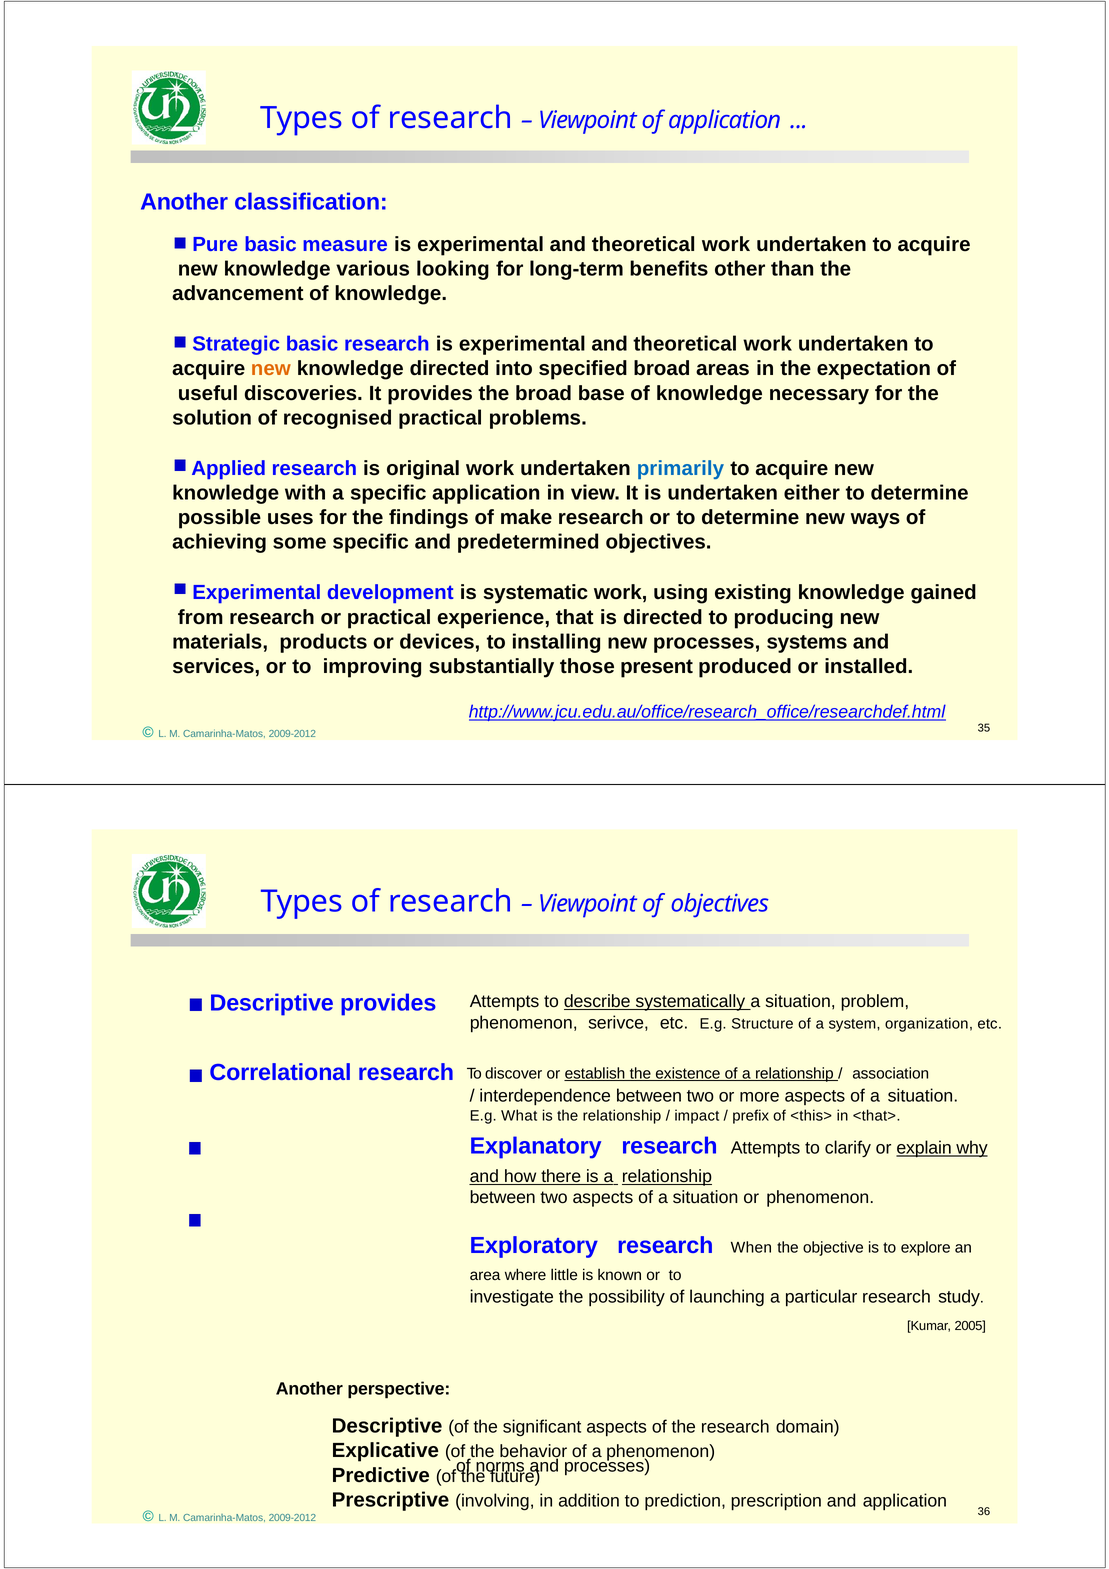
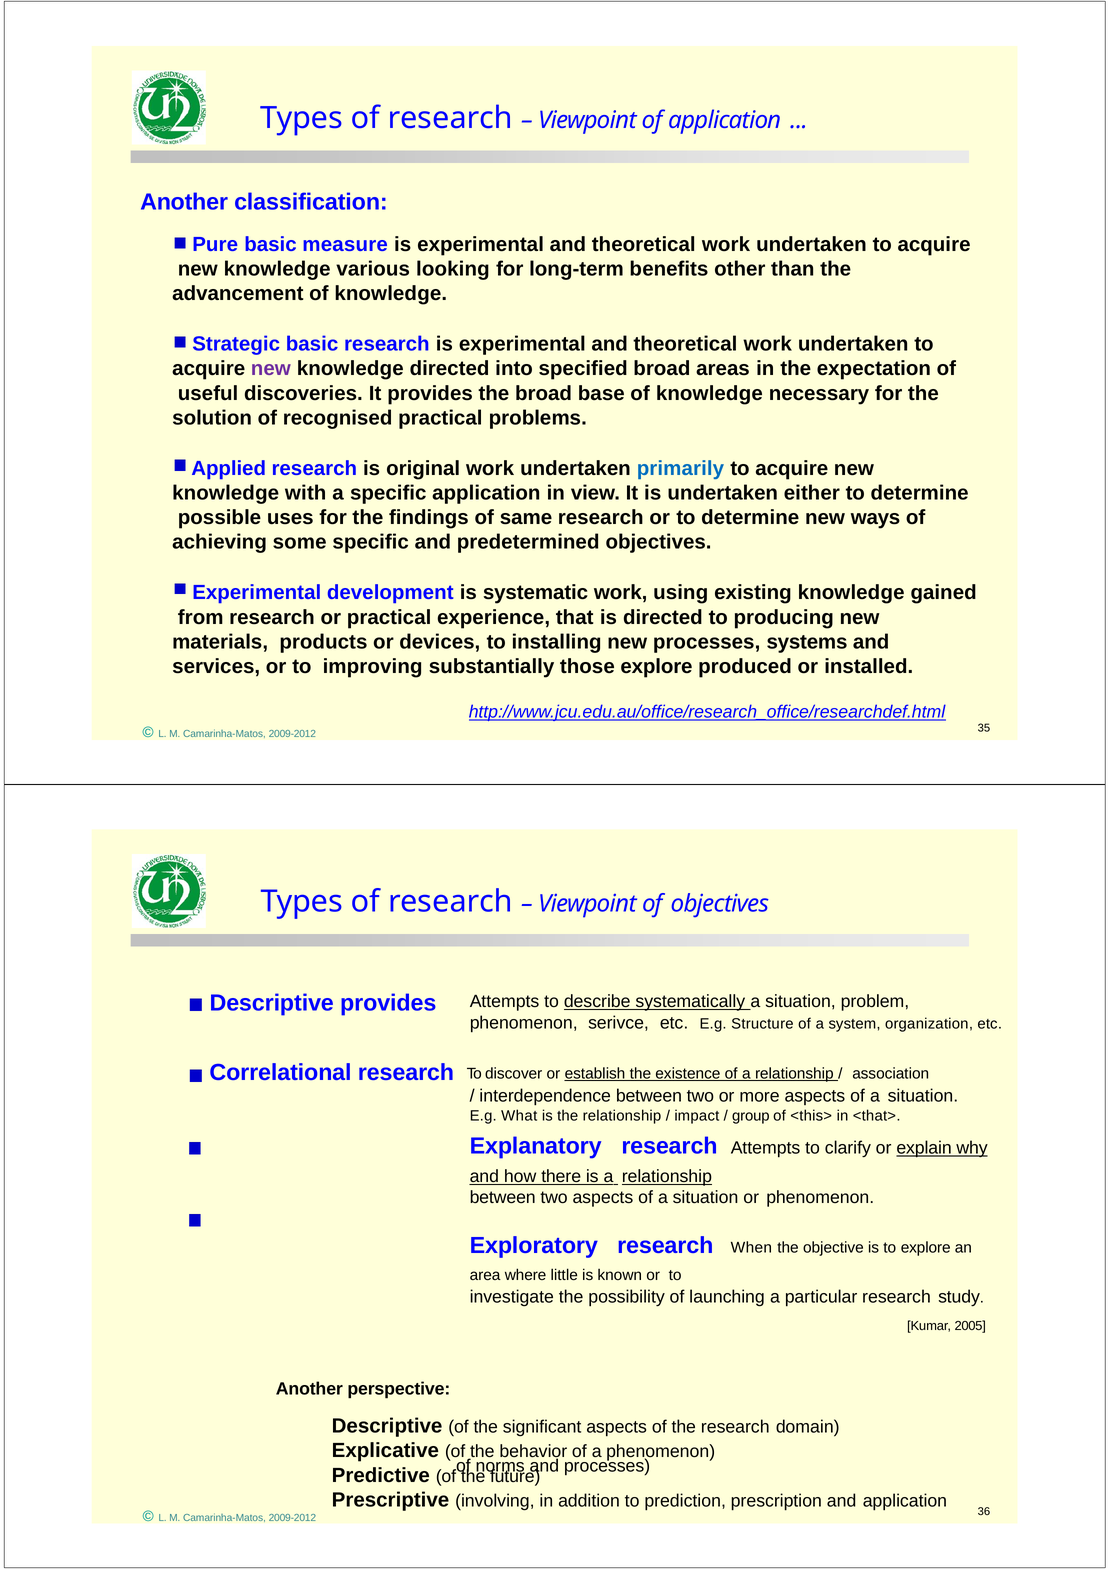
new at (271, 369) colour: orange -> purple
make: make -> same
those present: present -> explore
prefix: prefix -> group
